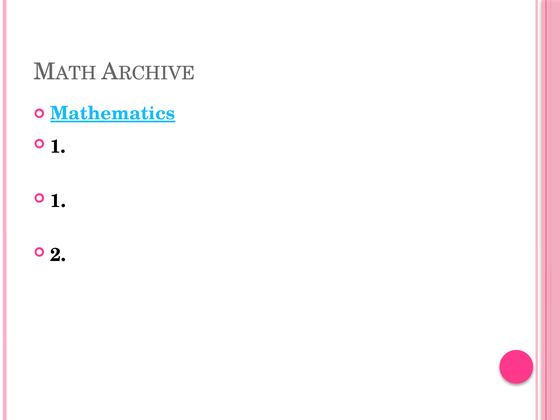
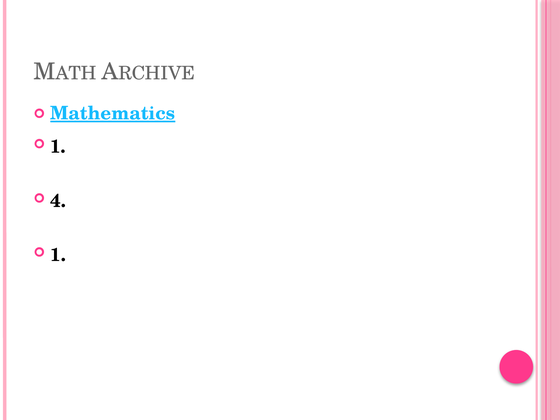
1 at (58, 201): 1 -> 4
2 at (58, 255): 2 -> 1
